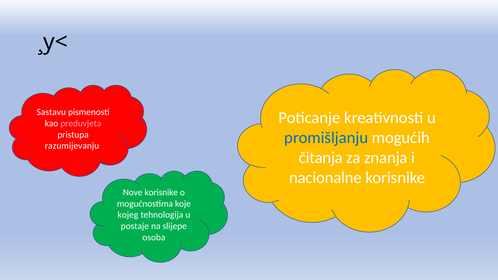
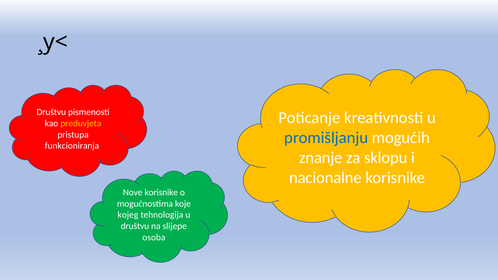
Sastavu at (51, 112): Sastavu -> Društvu
preduvjeta colour: pink -> yellow
razumijevanju: razumijevanju -> funkcioniranja
čitanja: čitanja -> znanje
znanja: znanja -> sklopu
postaje at (135, 226): postaje -> društvu
